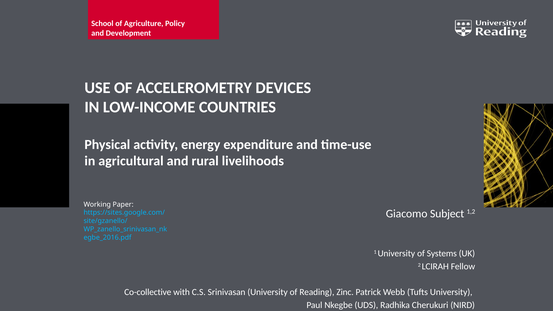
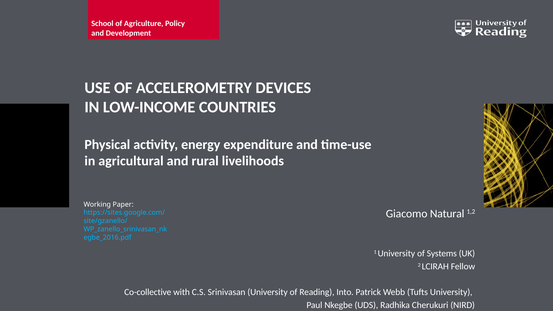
Subject: Subject -> Natural
Zinc: Zinc -> Into
